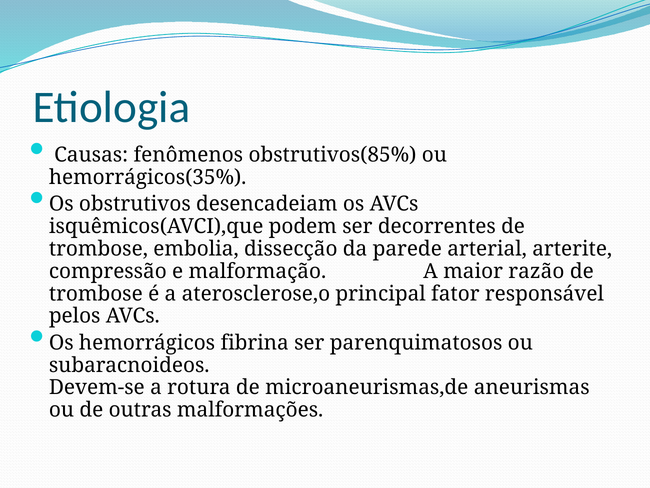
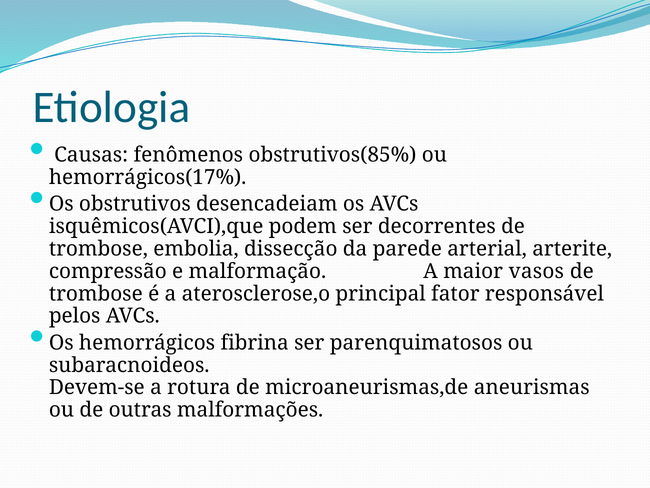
hemorrágicos(35%: hemorrágicos(35% -> hemorrágicos(17%
razão: razão -> vasos
